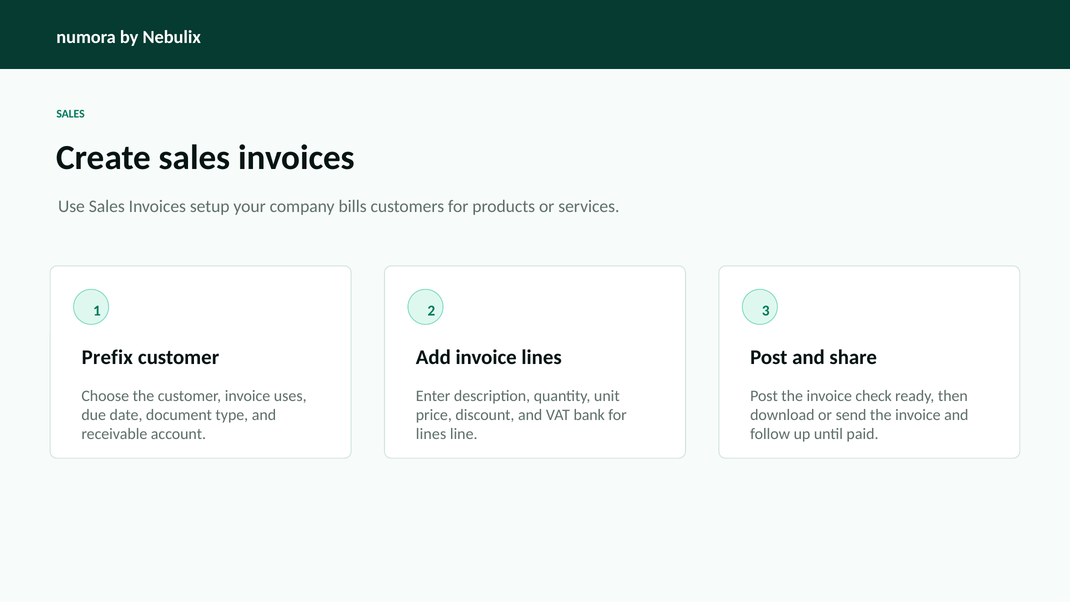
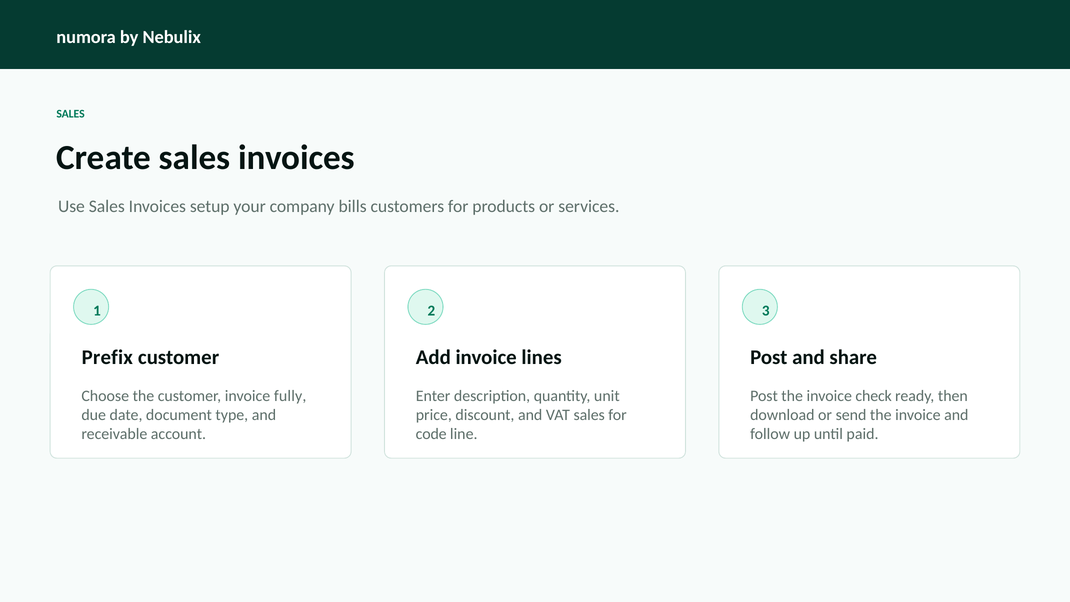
uses: uses -> fully
VAT bank: bank -> sales
lines at (431, 434): lines -> code
